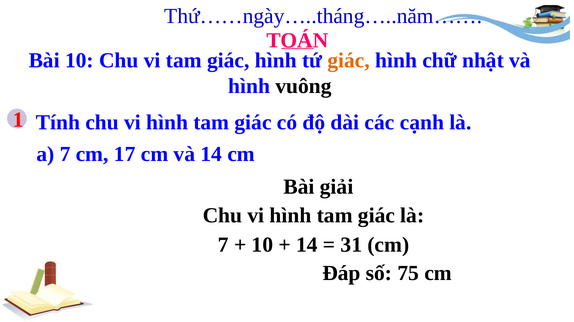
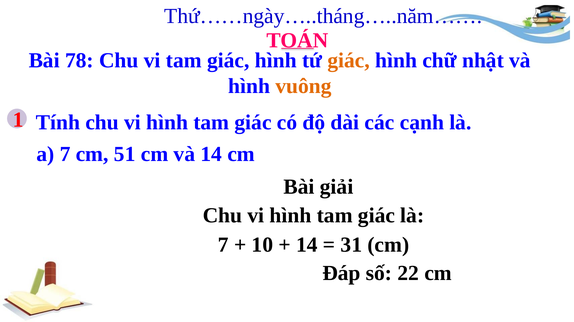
Bài 10: 10 -> 78
vuông colour: black -> orange
17: 17 -> 51
75: 75 -> 22
